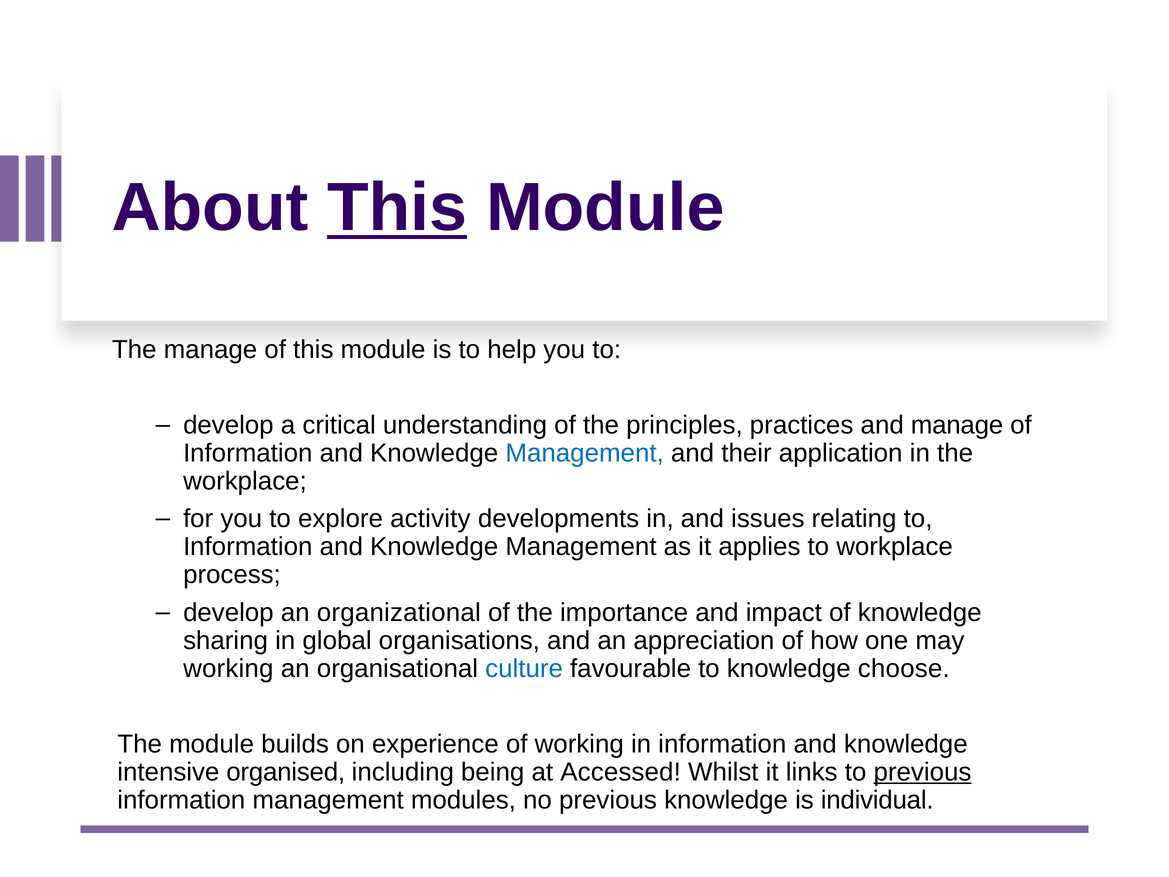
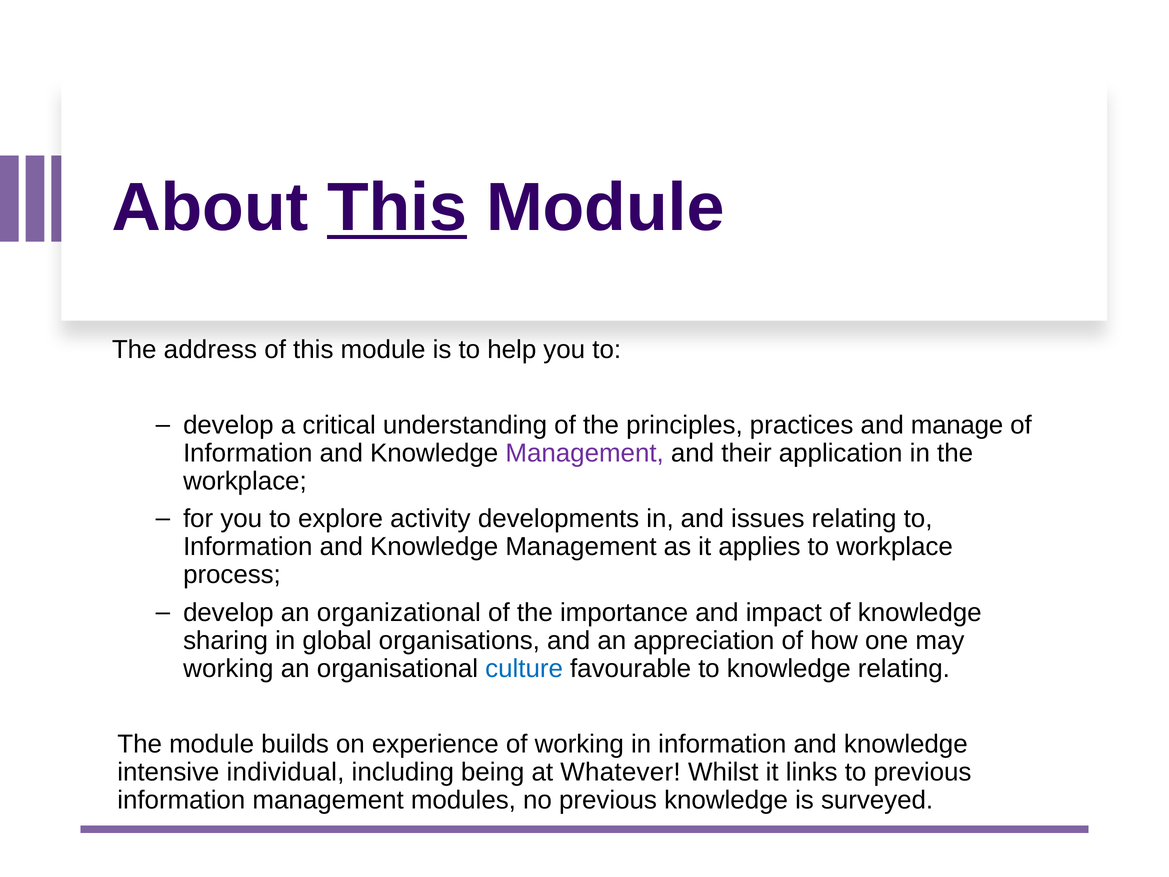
The manage: manage -> address
Management at (585, 453) colour: blue -> purple
knowledge choose: choose -> relating
organised: organised -> individual
Accessed: Accessed -> Whatever
previous at (922, 772) underline: present -> none
individual: individual -> surveyed
